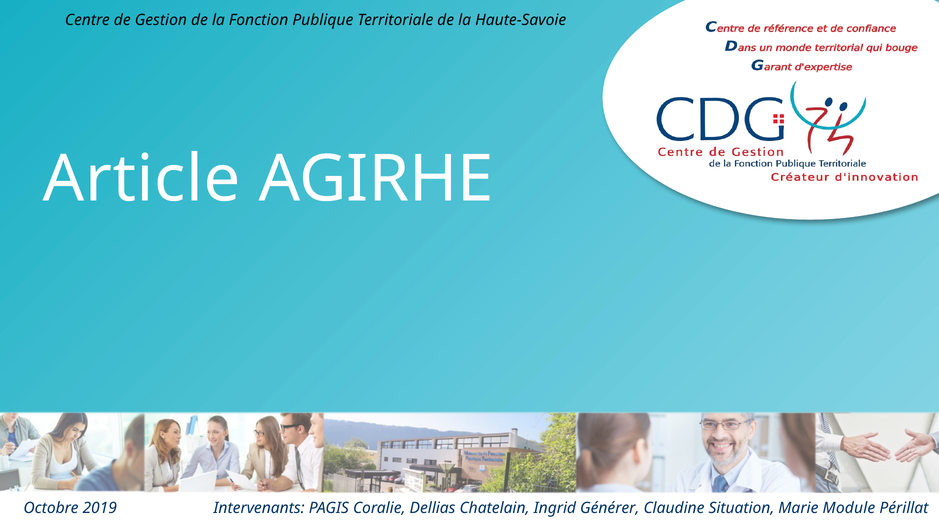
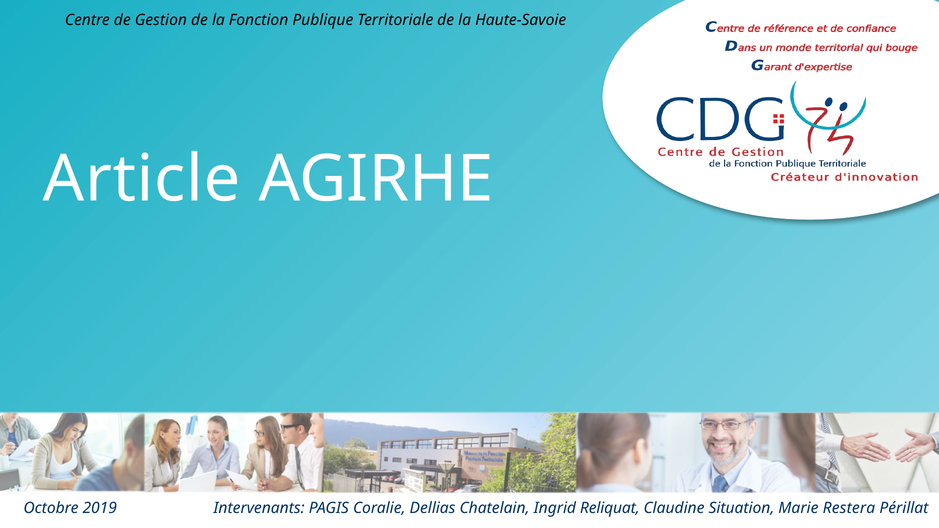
Générer: Générer -> Reliquat
Module: Module -> Restera
